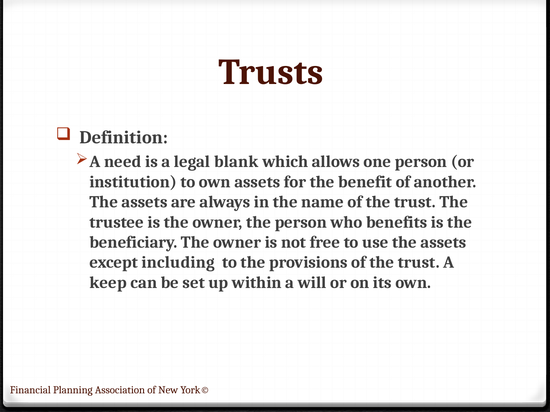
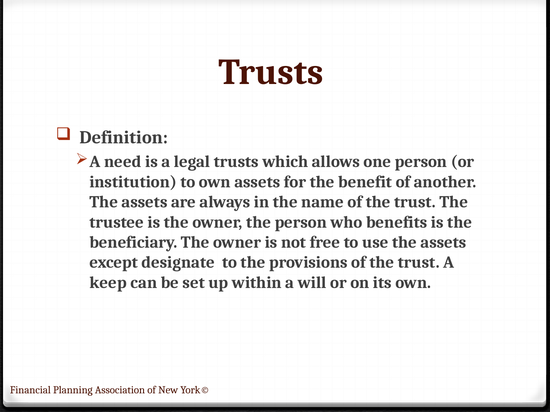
legal blank: blank -> trusts
including: including -> designate
